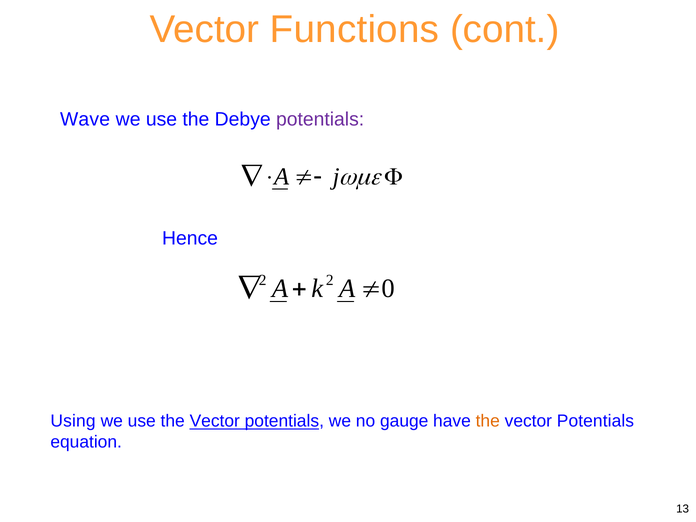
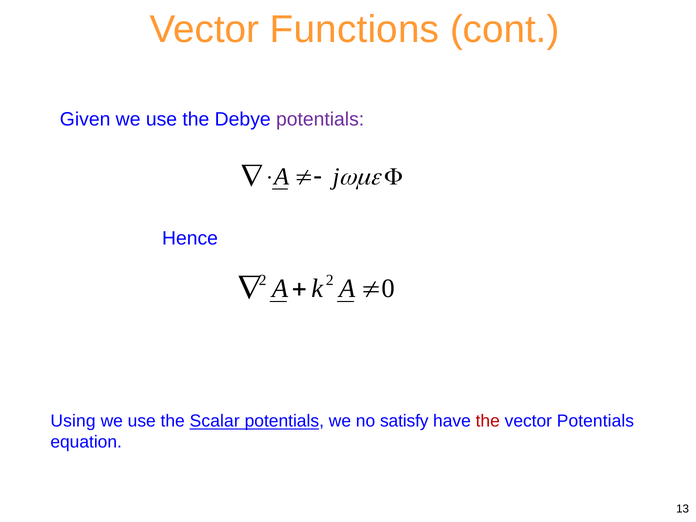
Wave: Wave -> Given
use the Vector: Vector -> Scalar
gauge: gauge -> satisfy
the at (488, 421) colour: orange -> red
